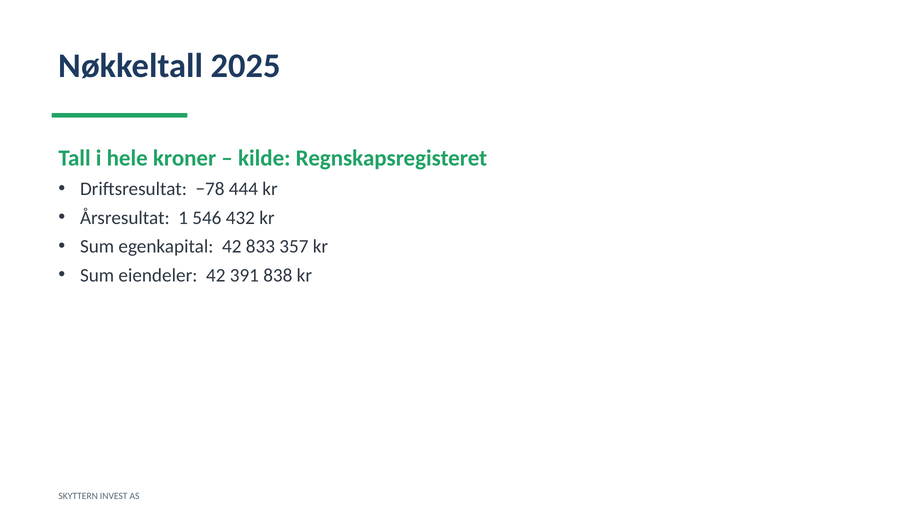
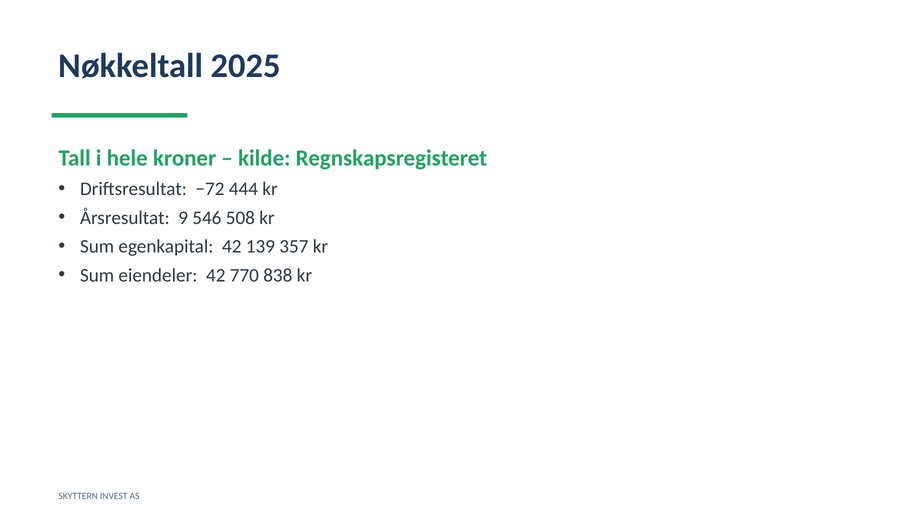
−78: −78 -> −72
1: 1 -> 9
432: 432 -> 508
833: 833 -> 139
391: 391 -> 770
